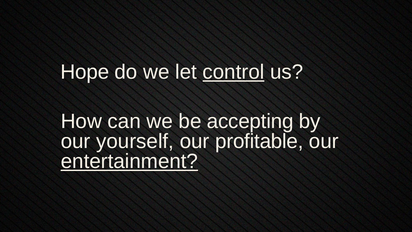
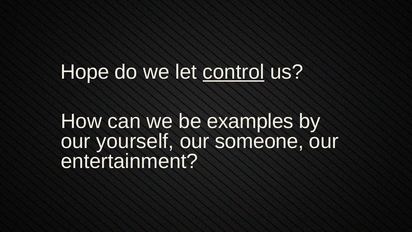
accepting: accepting -> examples
profitable: profitable -> someone
entertainment underline: present -> none
